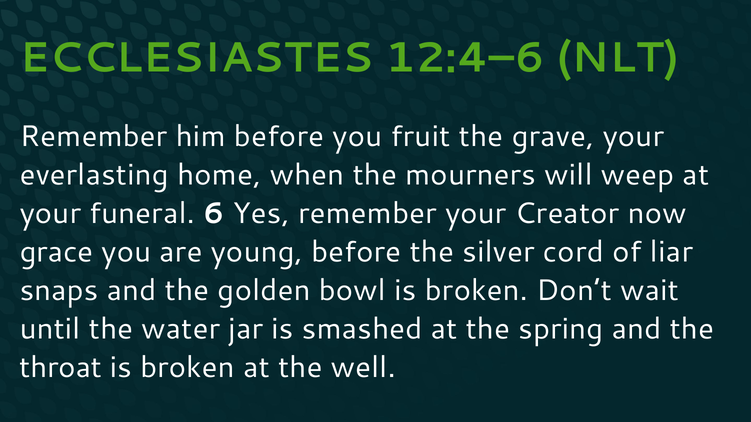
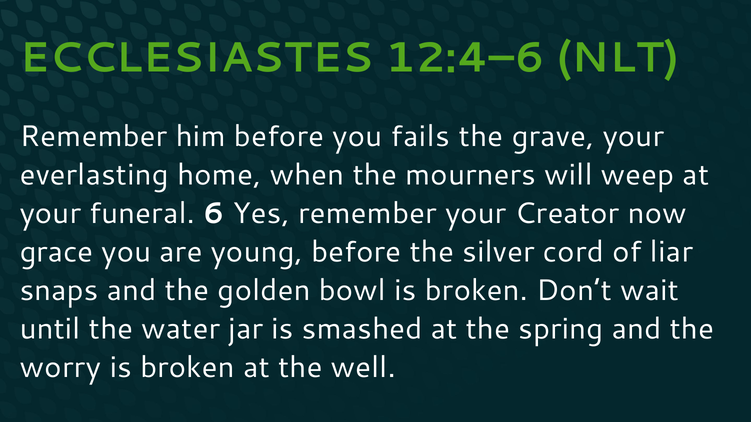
fruit: fruit -> fails
throat: throat -> worry
